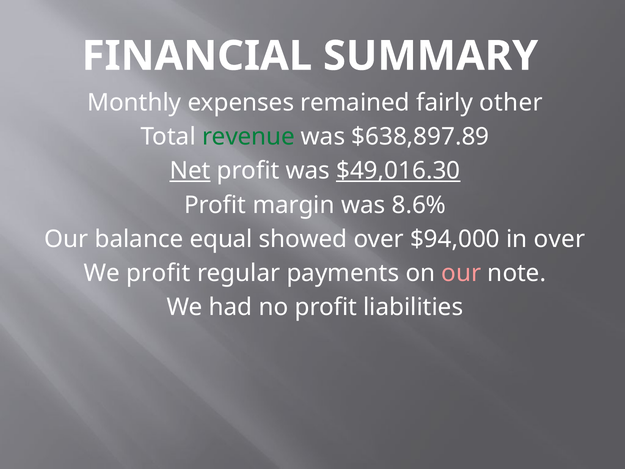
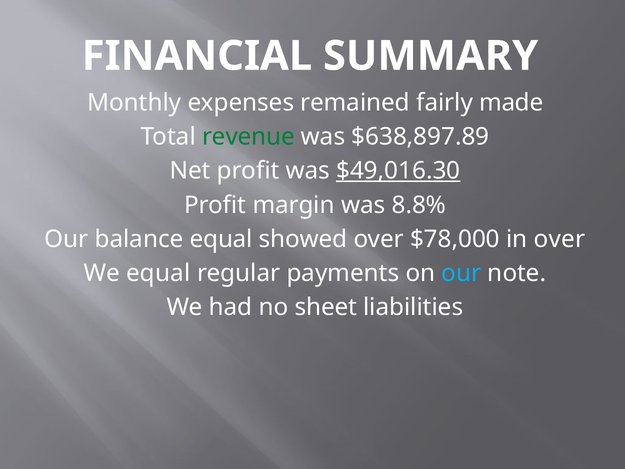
other: other -> made
Net underline: present -> none
8.6%: 8.6% -> 8.8%
$94,000: $94,000 -> $78,000
We profit: profit -> equal
our at (461, 273) colour: pink -> light blue
no profit: profit -> sheet
